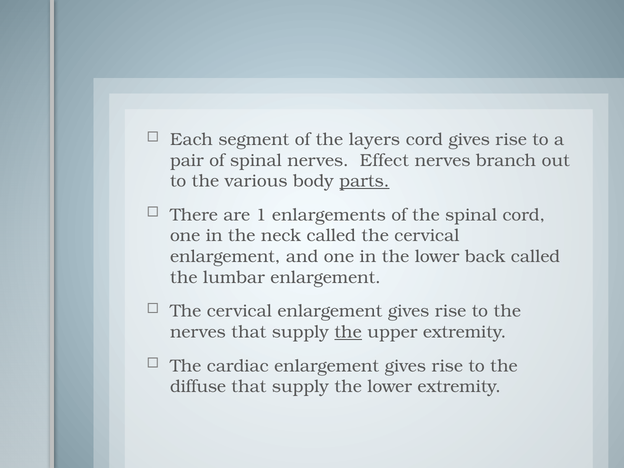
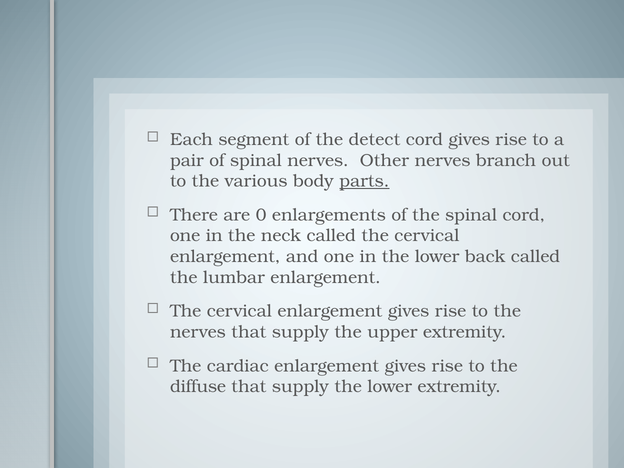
layers: layers -> detect
Effect: Effect -> Other
1: 1 -> 0
the at (348, 332) underline: present -> none
